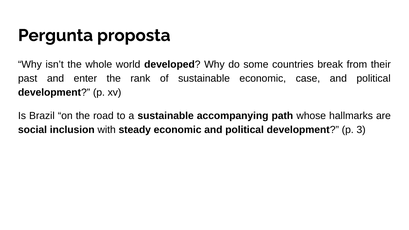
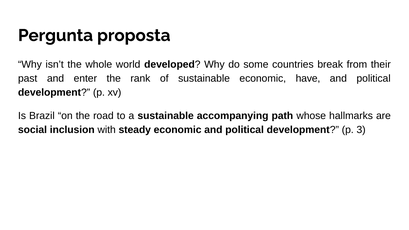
case: case -> have
